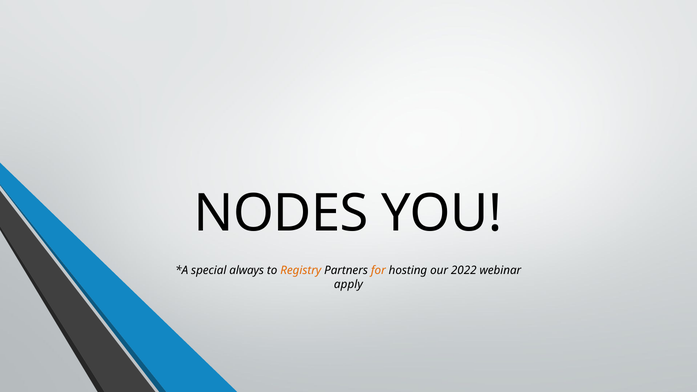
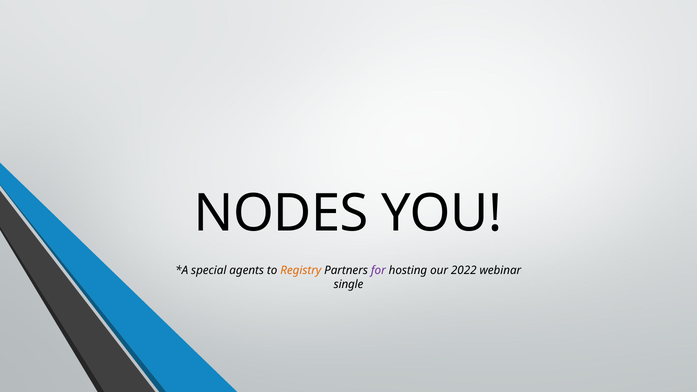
always: always -> agents
for colour: orange -> purple
apply: apply -> single
